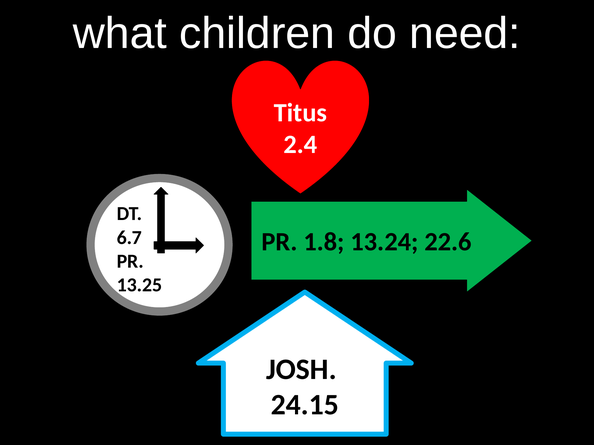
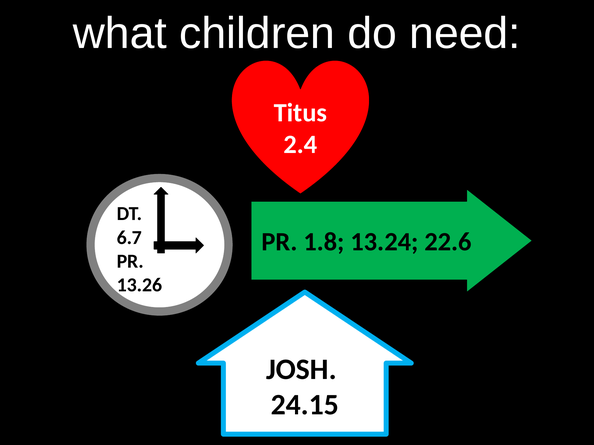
13.25: 13.25 -> 13.26
